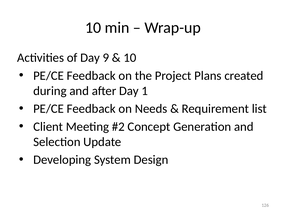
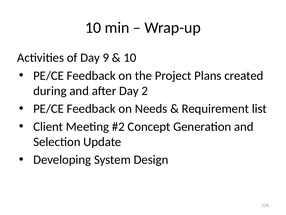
1: 1 -> 2
